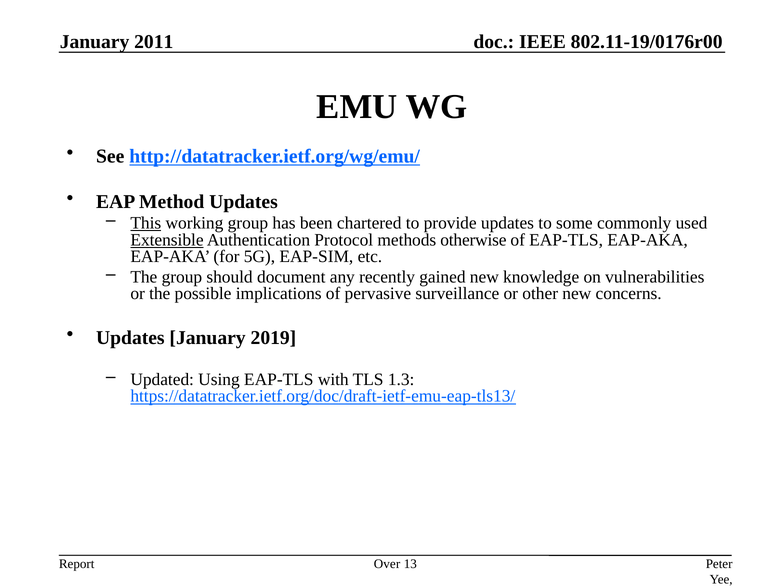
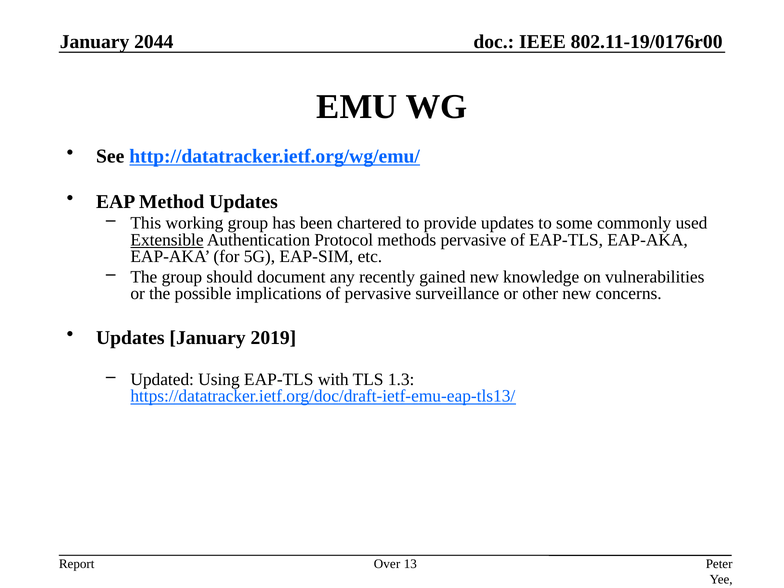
2011: 2011 -> 2044
This underline: present -> none
methods otherwise: otherwise -> pervasive
